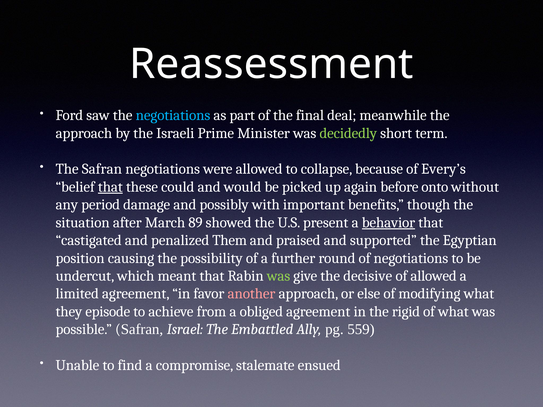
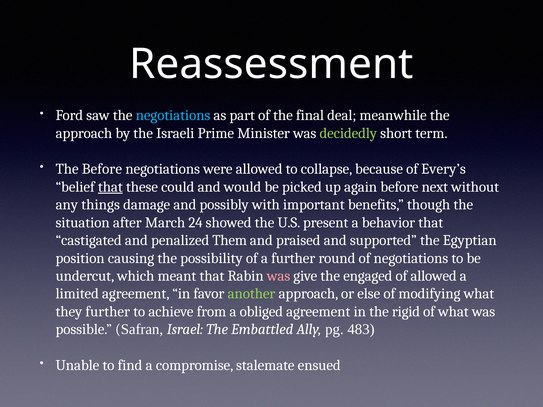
The Safran: Safran -> Before
onto: onto -> next
period: period -> things
89: 89 -> 24
behavior underline: present -> none
was at (279, 276) colour: light green -> pink
decisive: decisive -> engaged
another colour: pink -> light green
they episode: episode -> further
559: 559 -> 483
